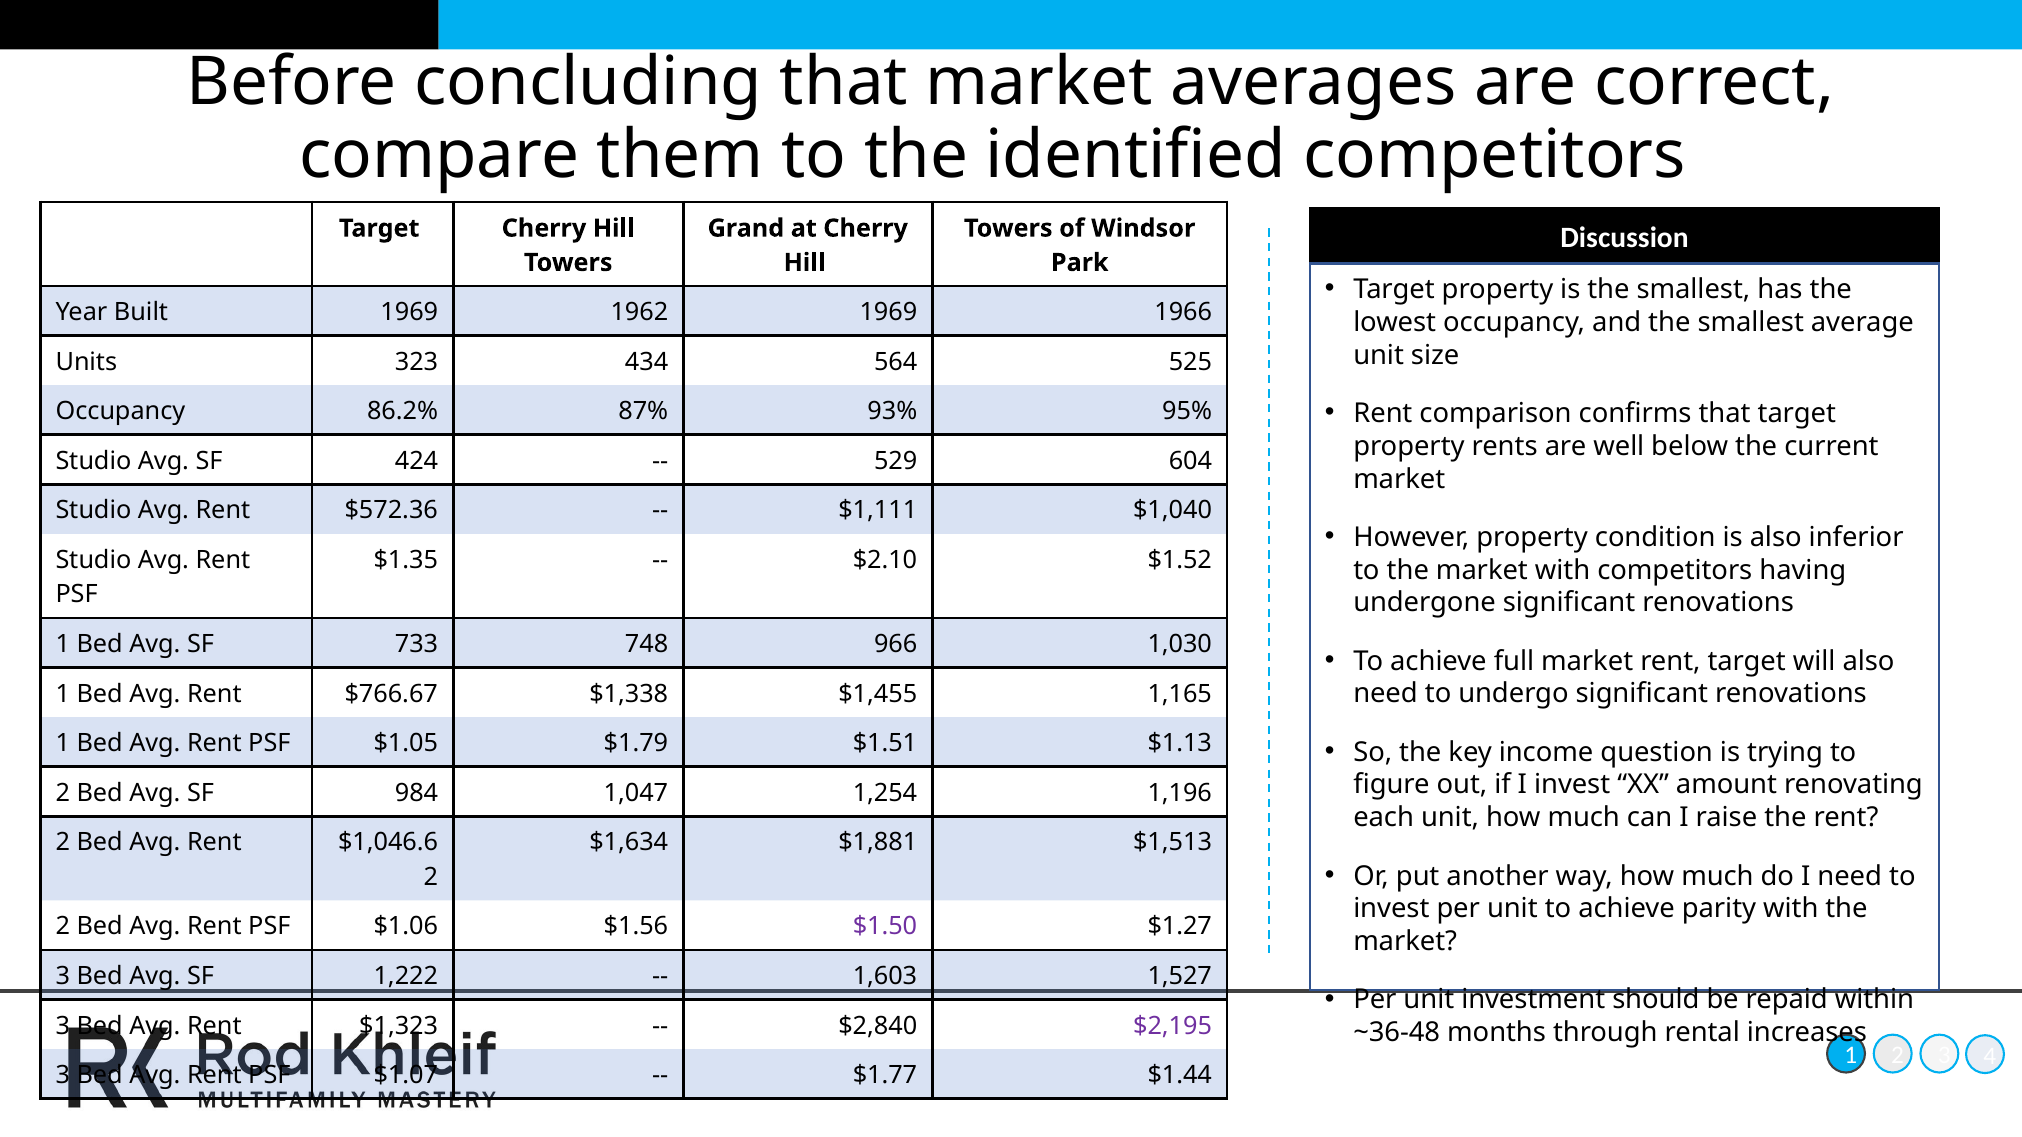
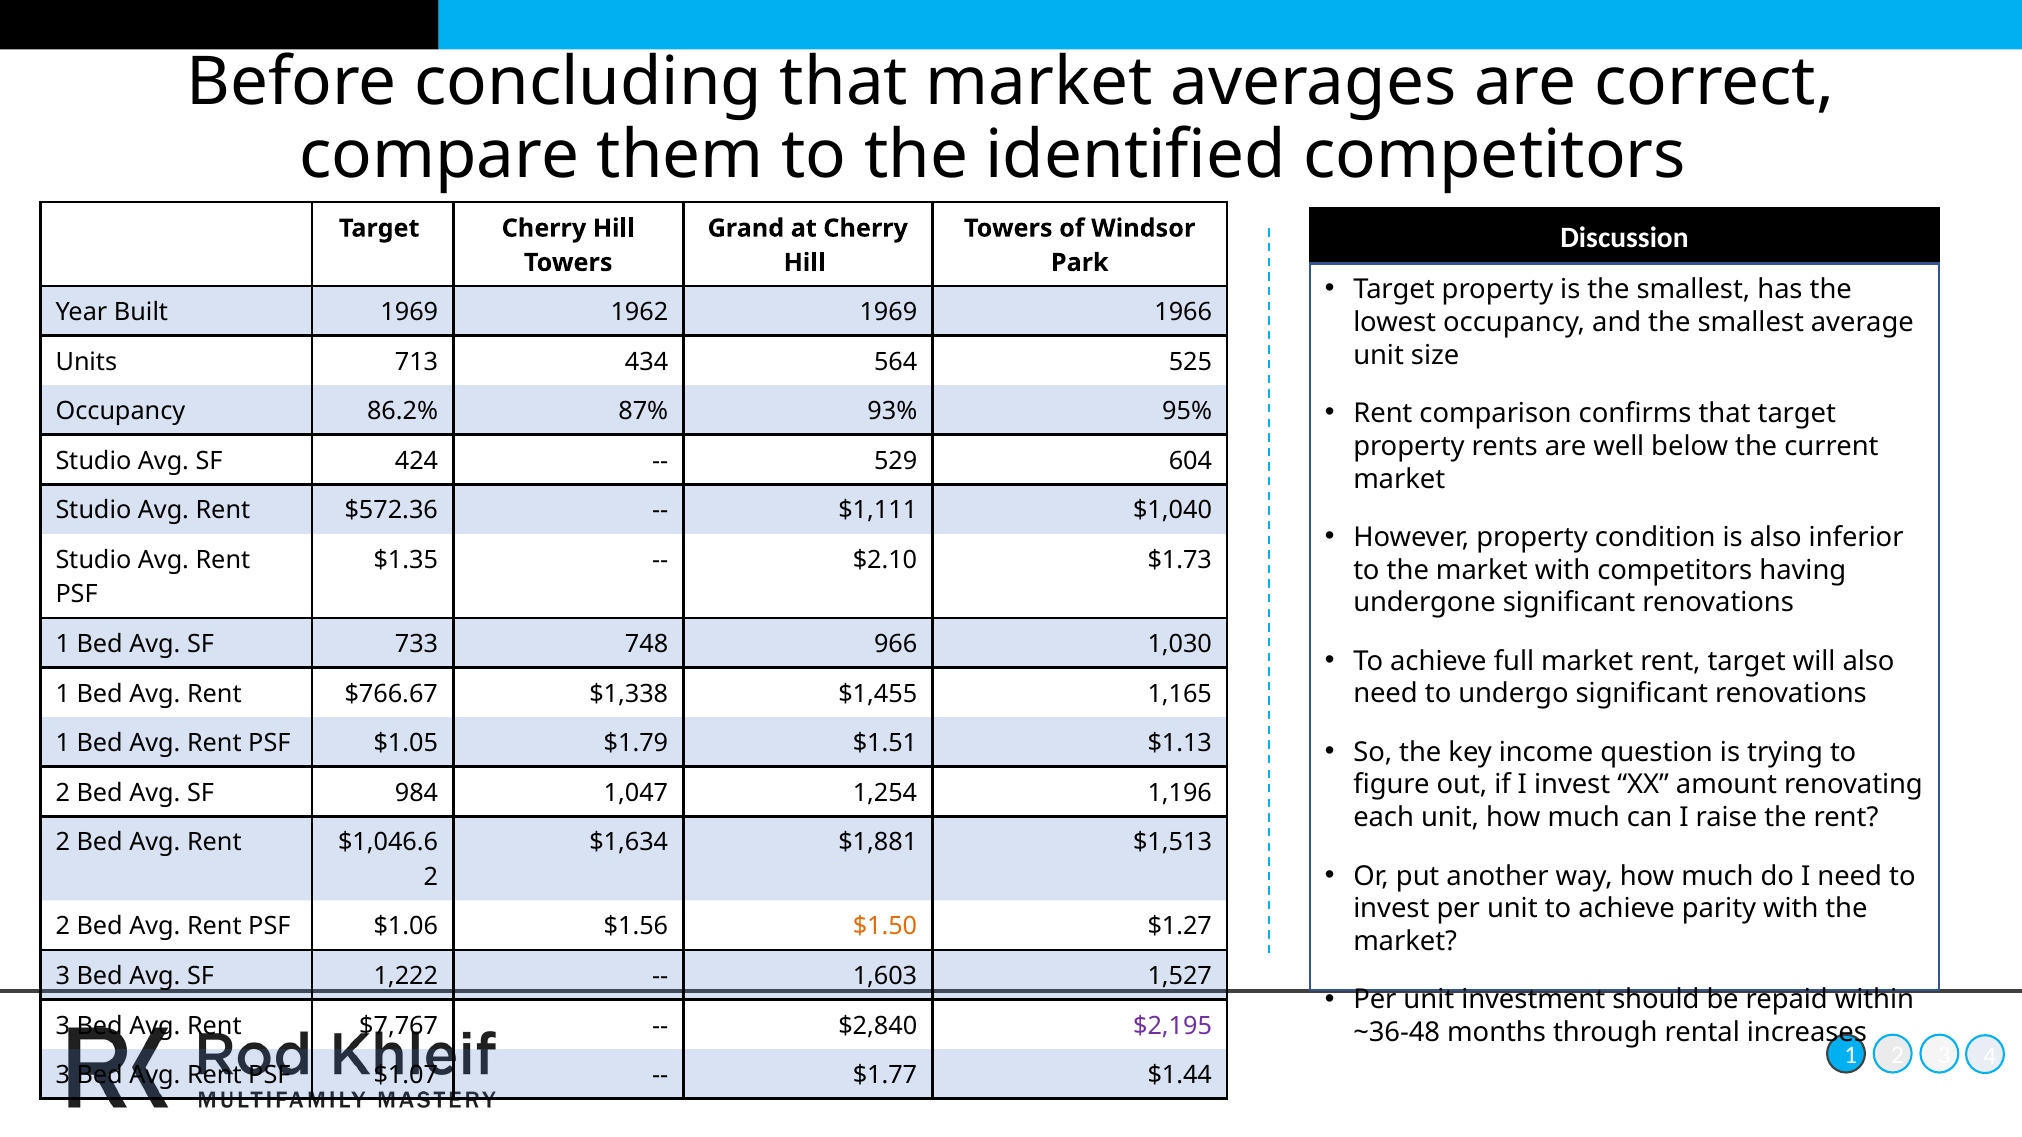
323: 323 -> 713
$1.52: $1.52 -> $1.73
$1.50 colour: purple -> orange
$1,323: $1,323 -> $7,767
